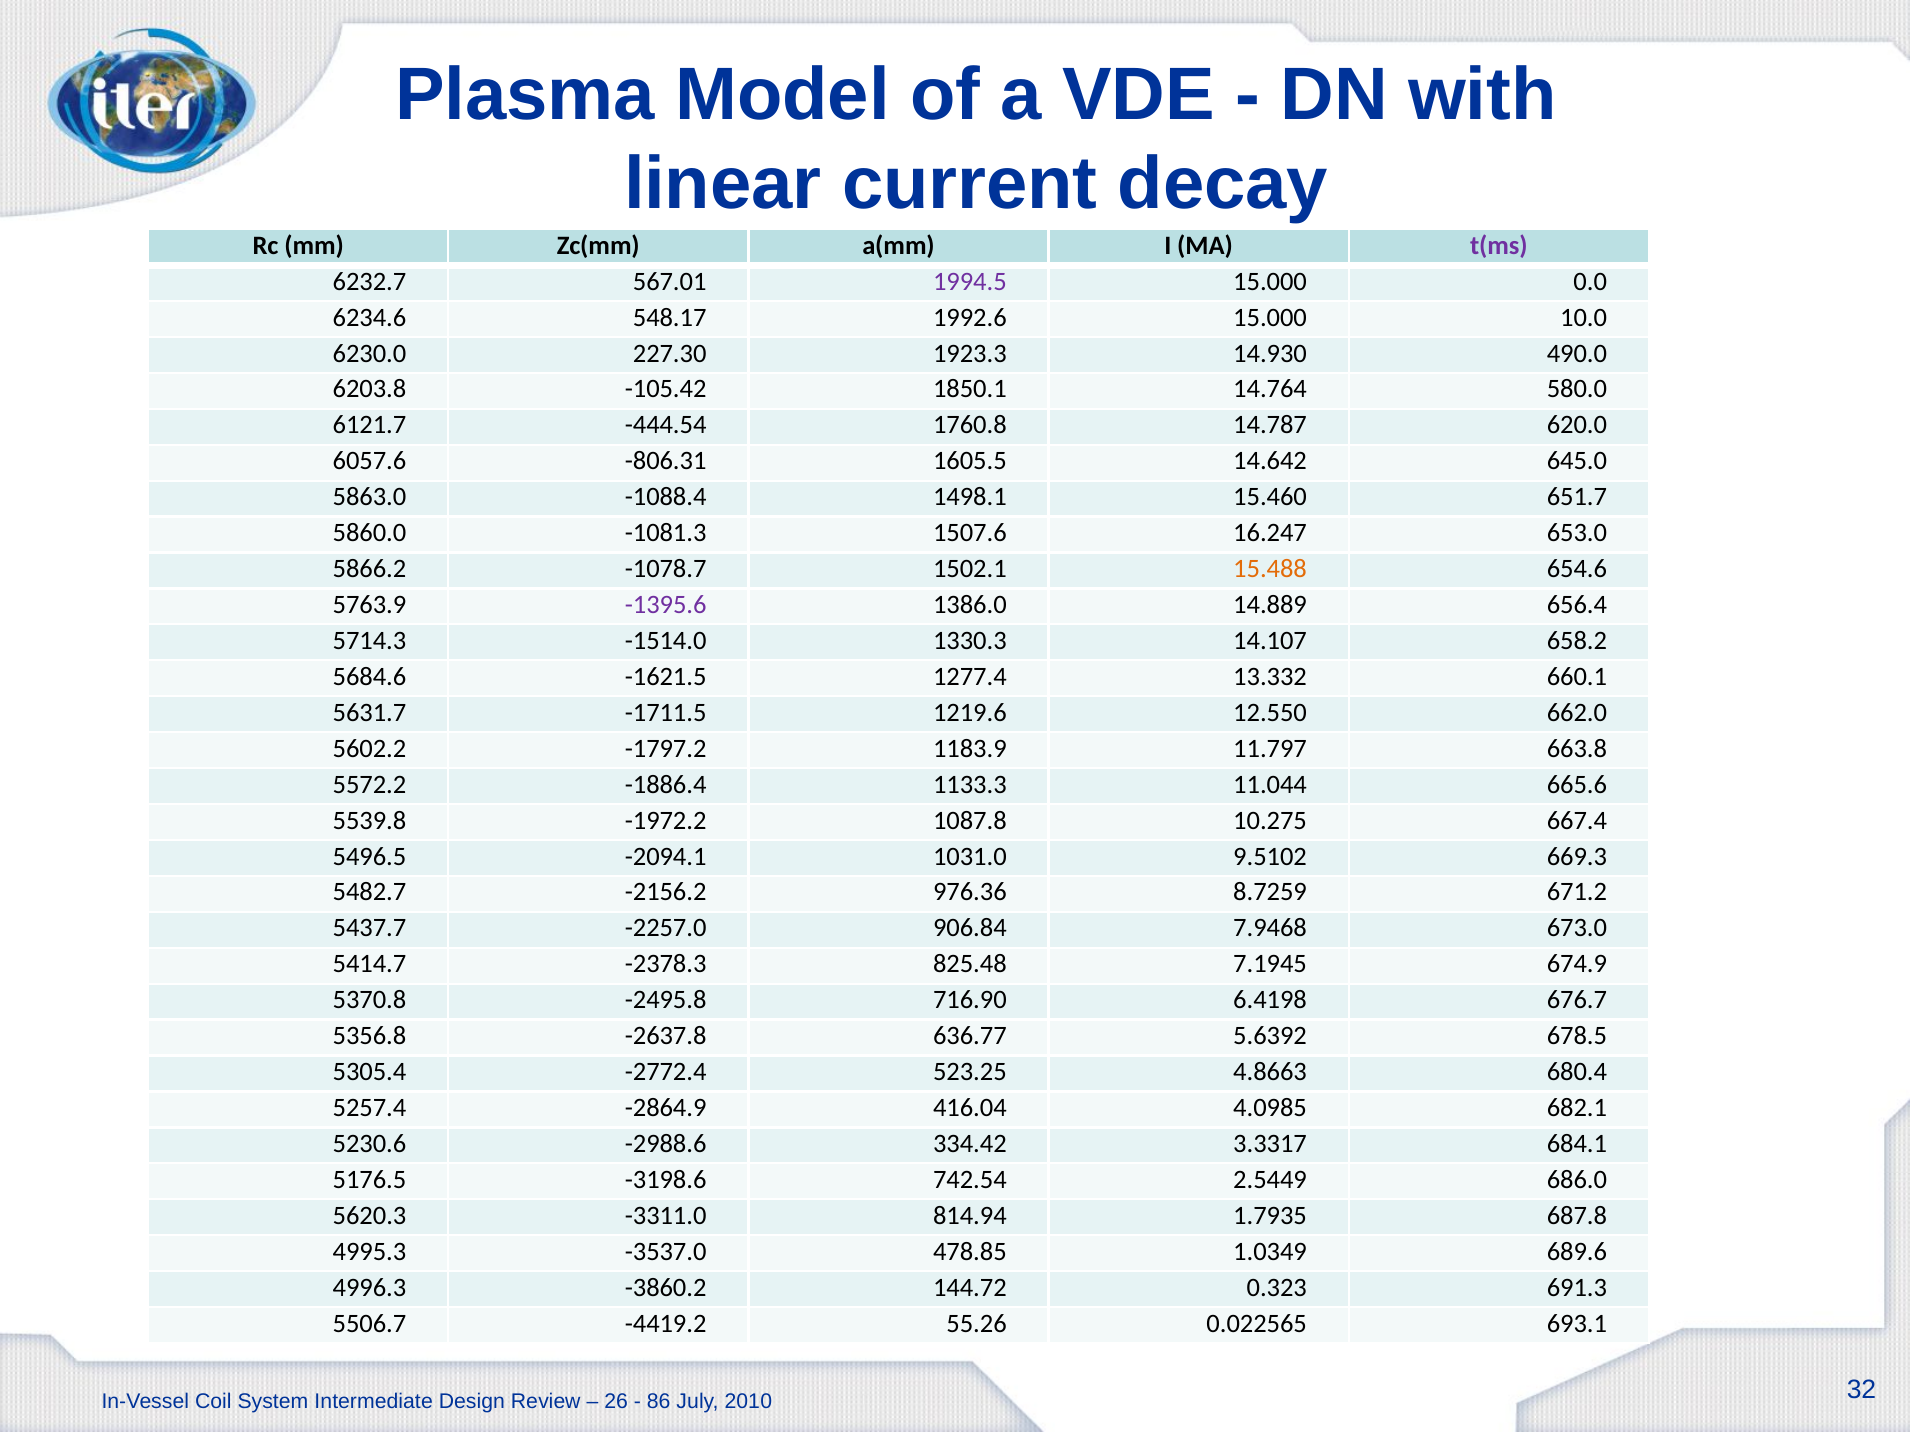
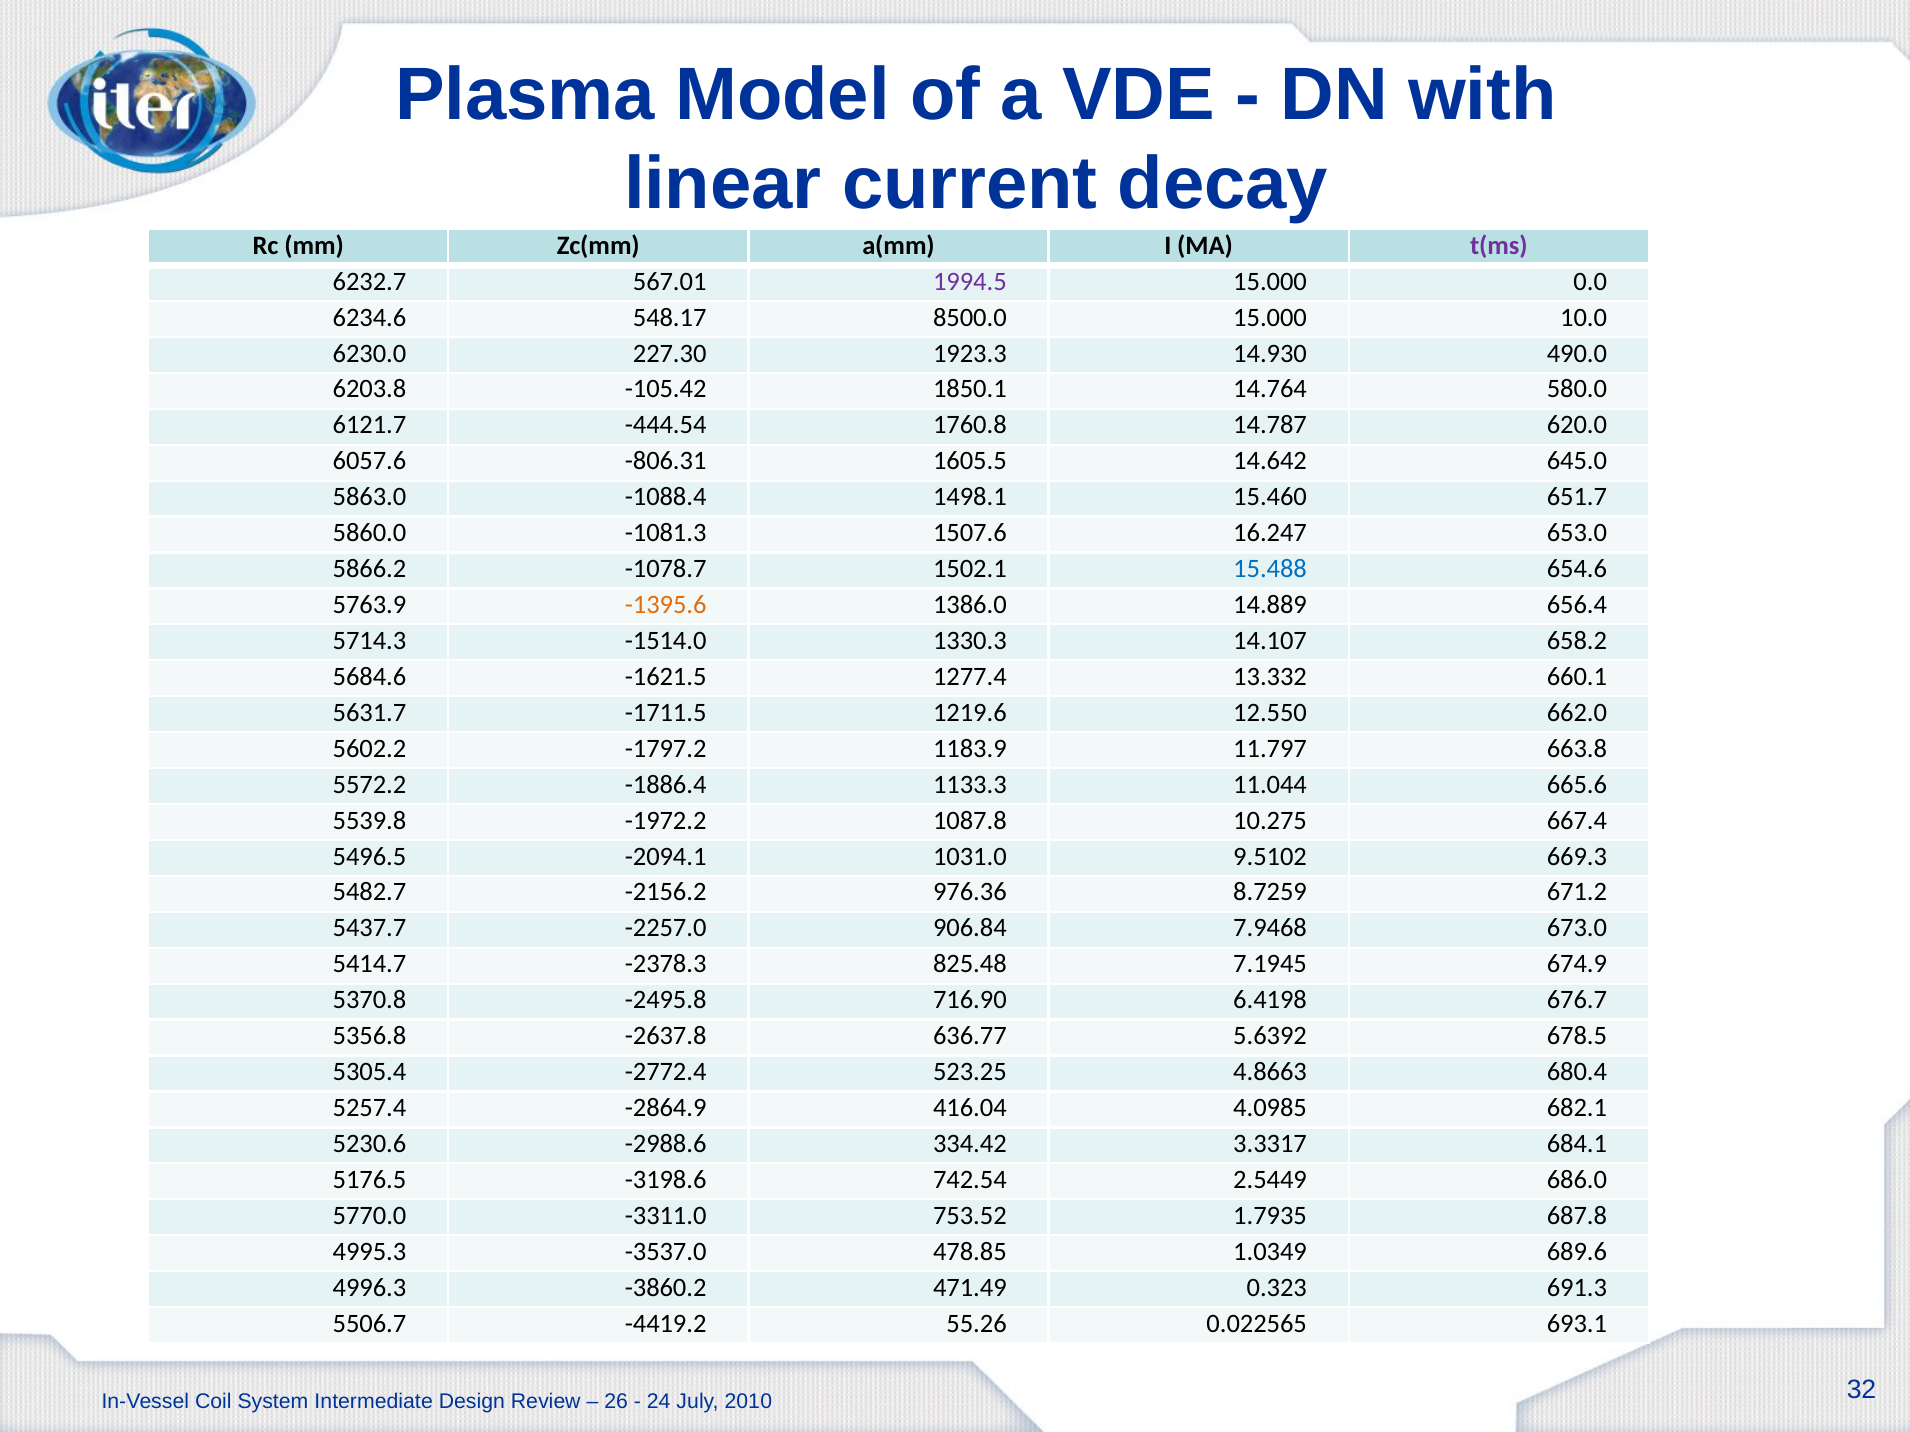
1992.6: 1992.6 -> 8500.0
15.488 colour: orange -> blue
-1395.6 colour: purple -> orange
5620.3: 5620.3 -> 5770.0
814.94: 814.94 -> 753.52
144.72: 144.72 -> 471.49
86: 86 -> 24
